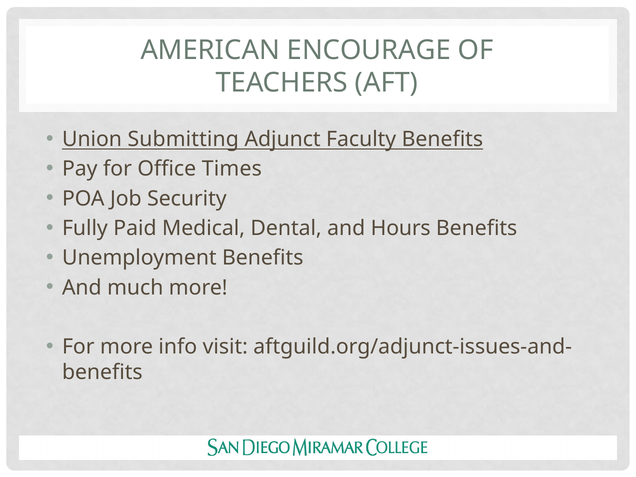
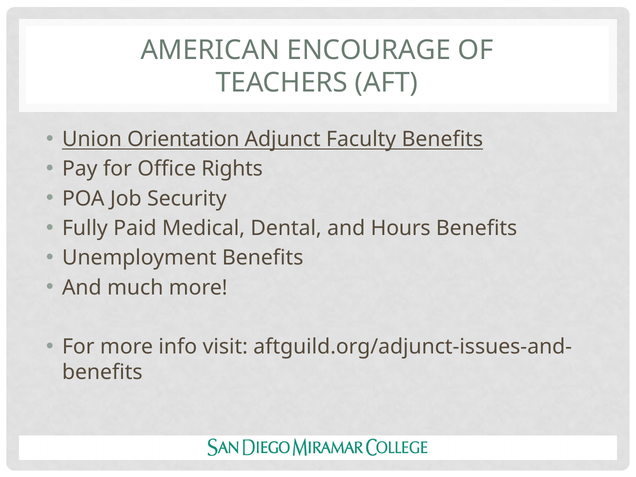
Submitting: Submitting -> Orientation
Times: Times -> Rights
